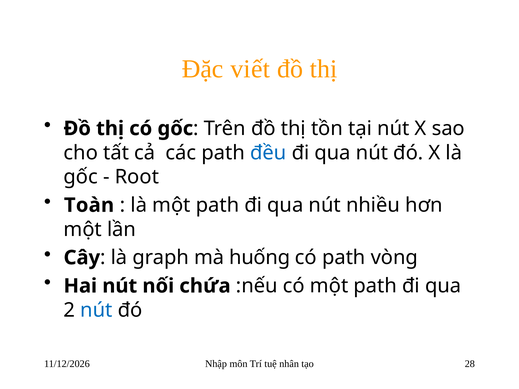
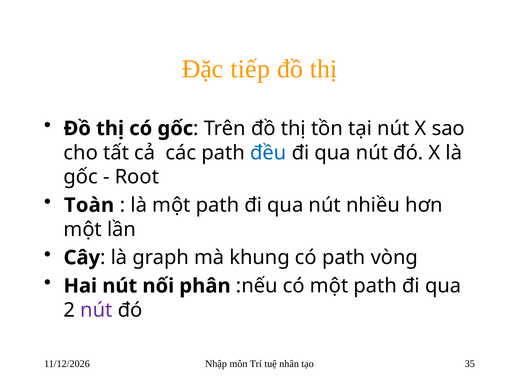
viết: viết -> tiếp
huống: huống -> khung
chứa: chứa -> phân
nút at (96, 310) colour: blue -> purple
28: 28 -> 35
